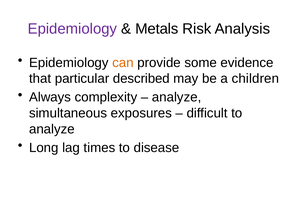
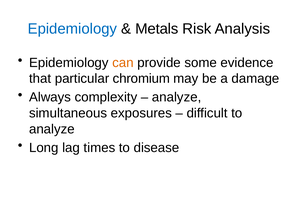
Epidemiology at (72, 29) colour: purple -> blue
described: described -> chromium
children: children -> damage
